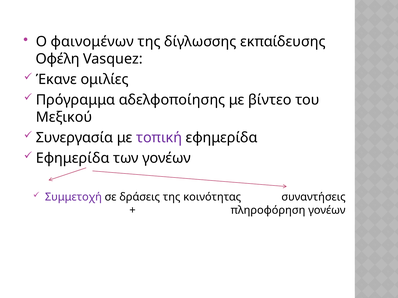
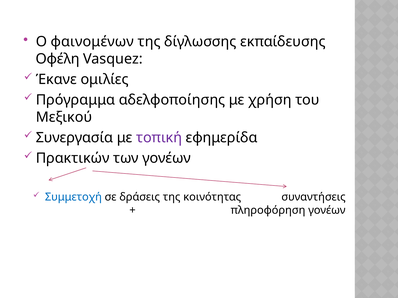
βίντεο: βίντεο -> χρήση
Εφημερίδα at (73, 158): Εφημερίδα -> Πρακτικών
Συμμετοχή colour: purple -> blue
